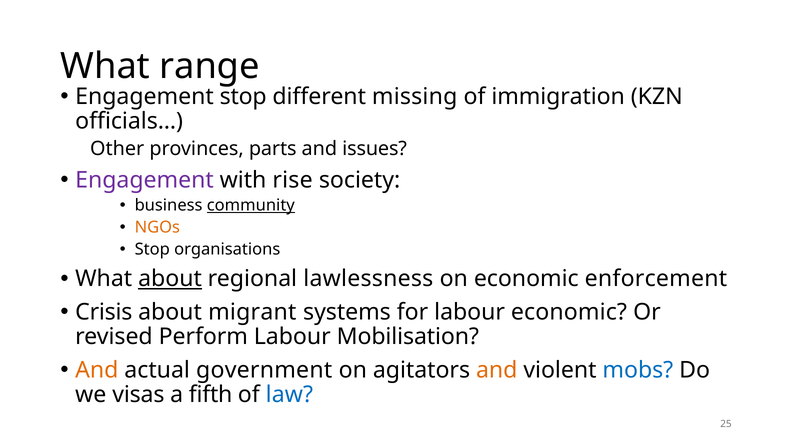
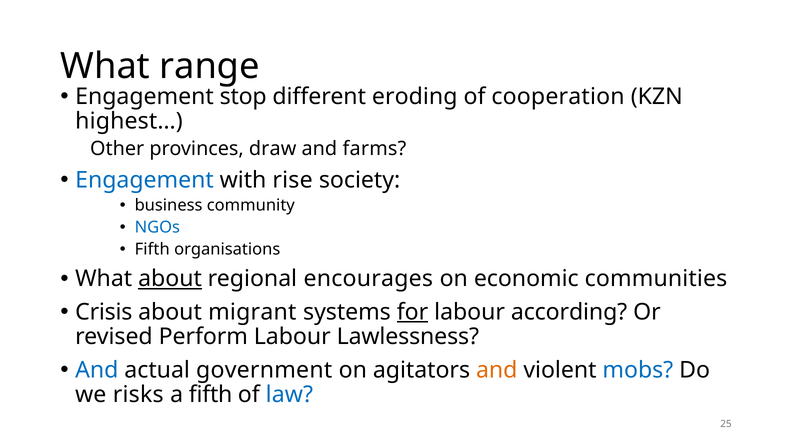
missing: missing -> eroding
immigration: immigration -> cooperation
officials…: officials… -> highest…
parts: parts -> draw
issues: issues -> farms
Engagement at (145, 180) colour: purple -> blue
community underline: present -> none
NGOs colour: orange -> blue
Stop at (152, 250): Stop -> Fifth
lawlessness: lawlessness -> encourages
enforcement: enforcement -> communities
for underline: none -> present
labour economic: economic -> according
Mobilisation: Mobilisation -> Lawlessness
And at (97, 370) colour: orange -> blue
visas: visas -> risks
